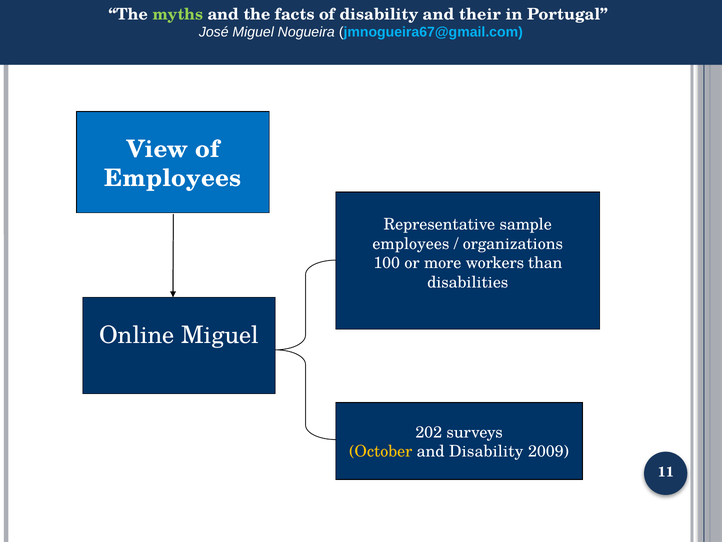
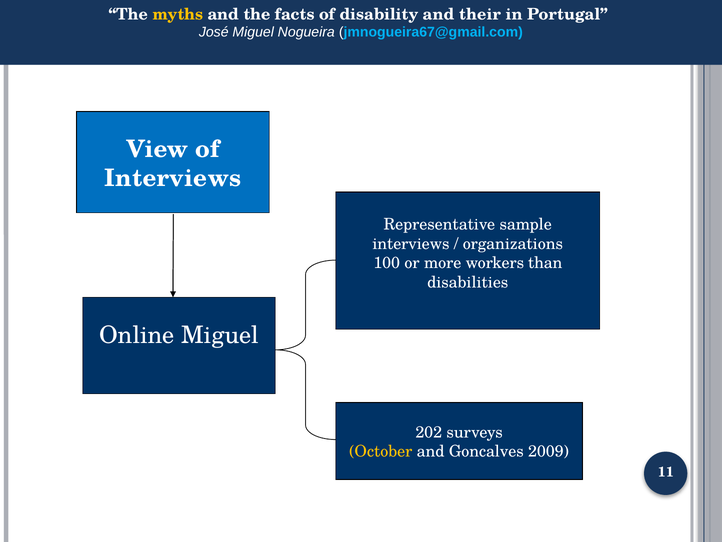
myths colour: light green -> yellow
Employees at (173, 178): Employees -> Interviews
employees at (411, 244): employees -> interviews
and Disability: Disability -> Goncalves
